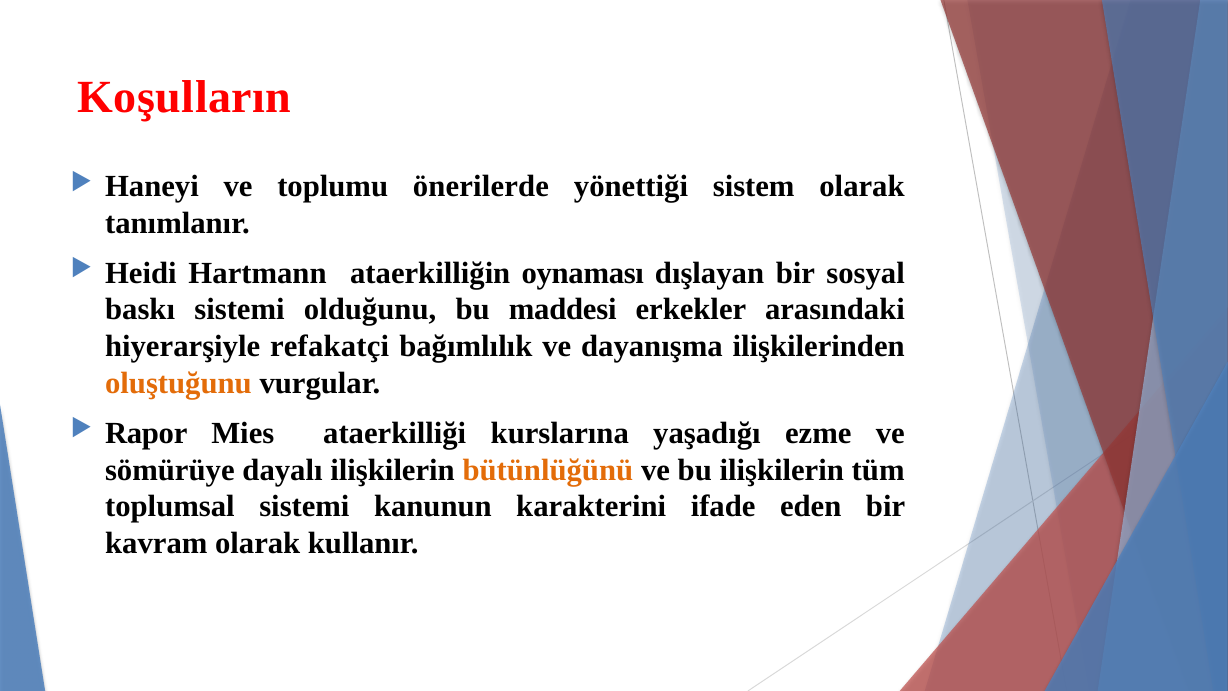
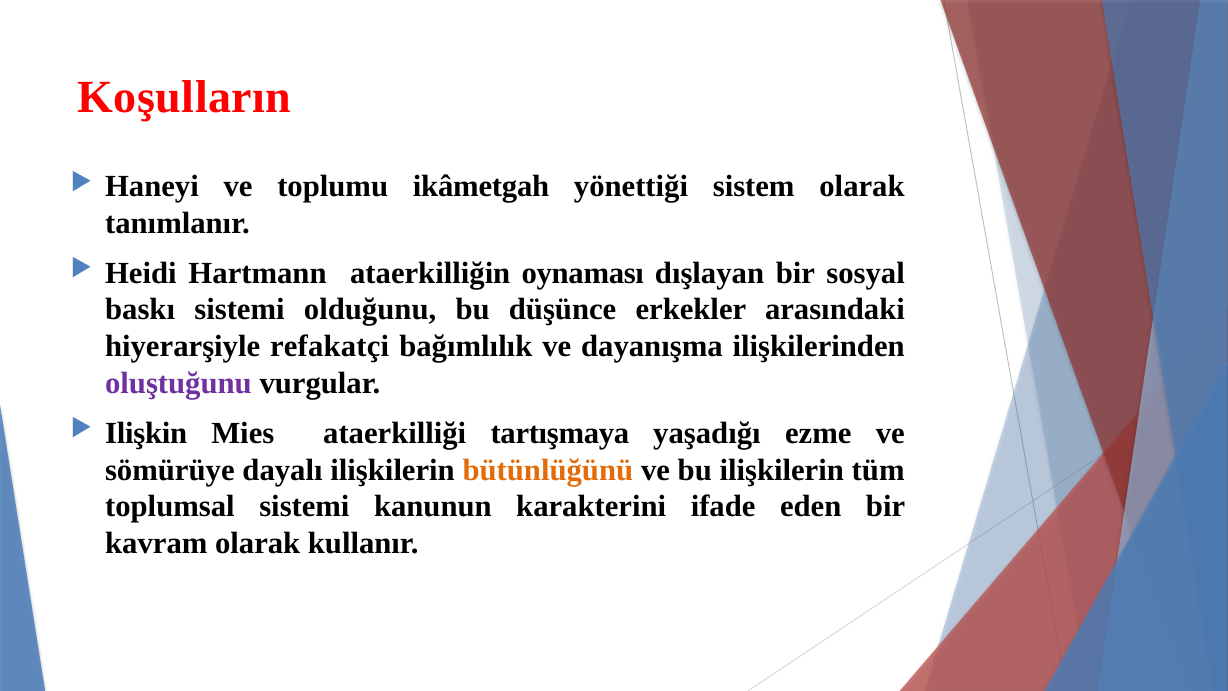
önerilerde: önerilerde -> ikâmetgah
maddesi: maddesi -> düşünce
oluştuğunu colour: orange -> purple
Rapor: Rapor -> Ilişkin
kurslarına: kurslarına -> tartışmaya
